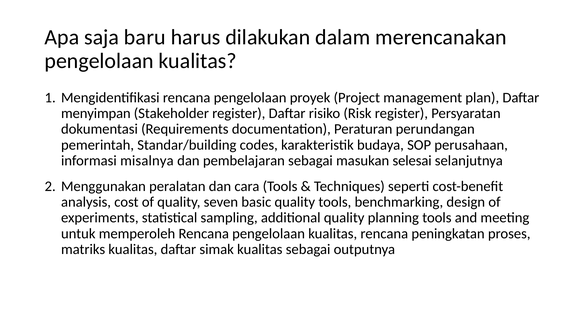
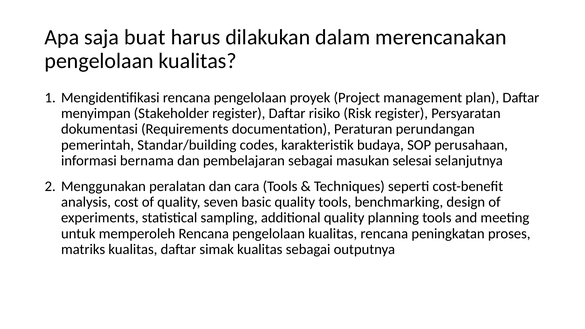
baru: baru -> buat
misalnya: misalnya -> bernama
